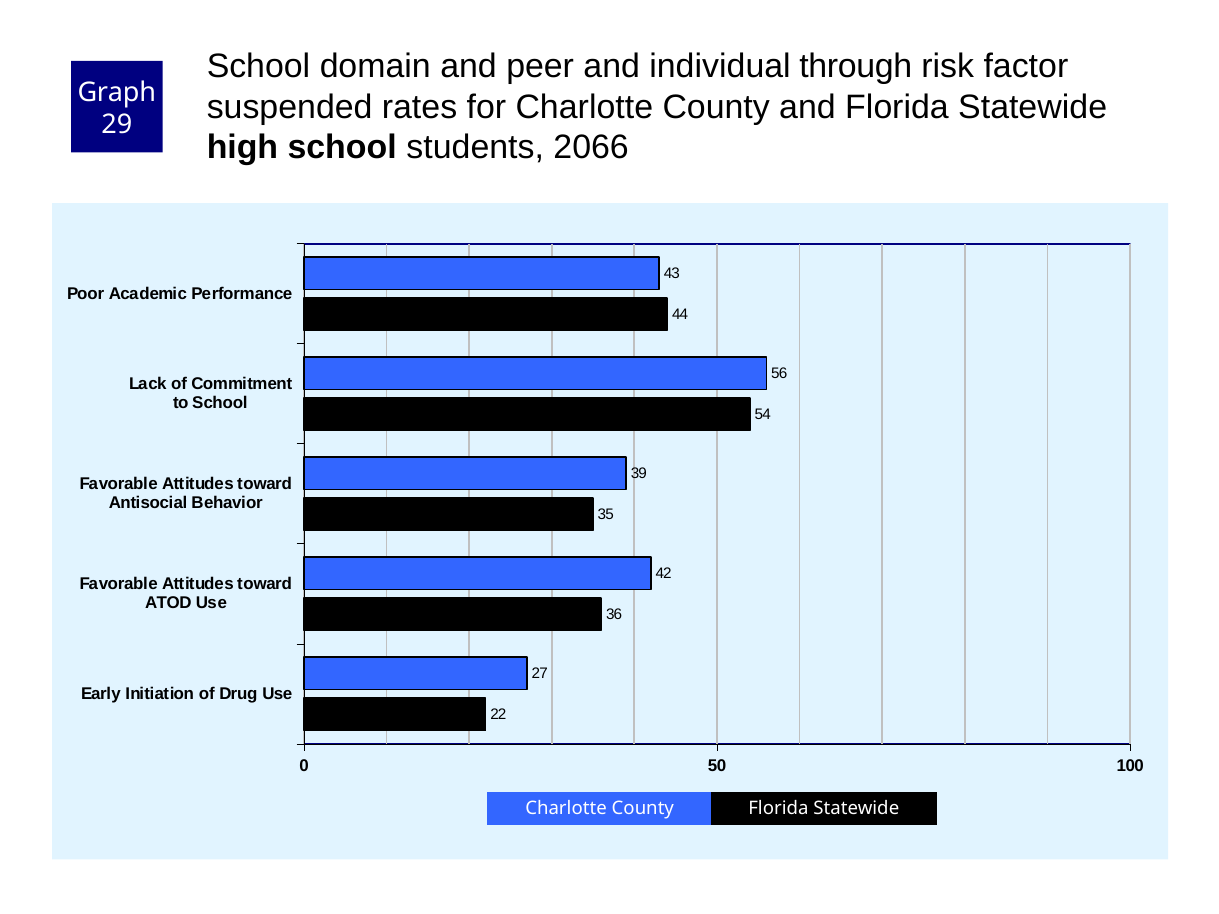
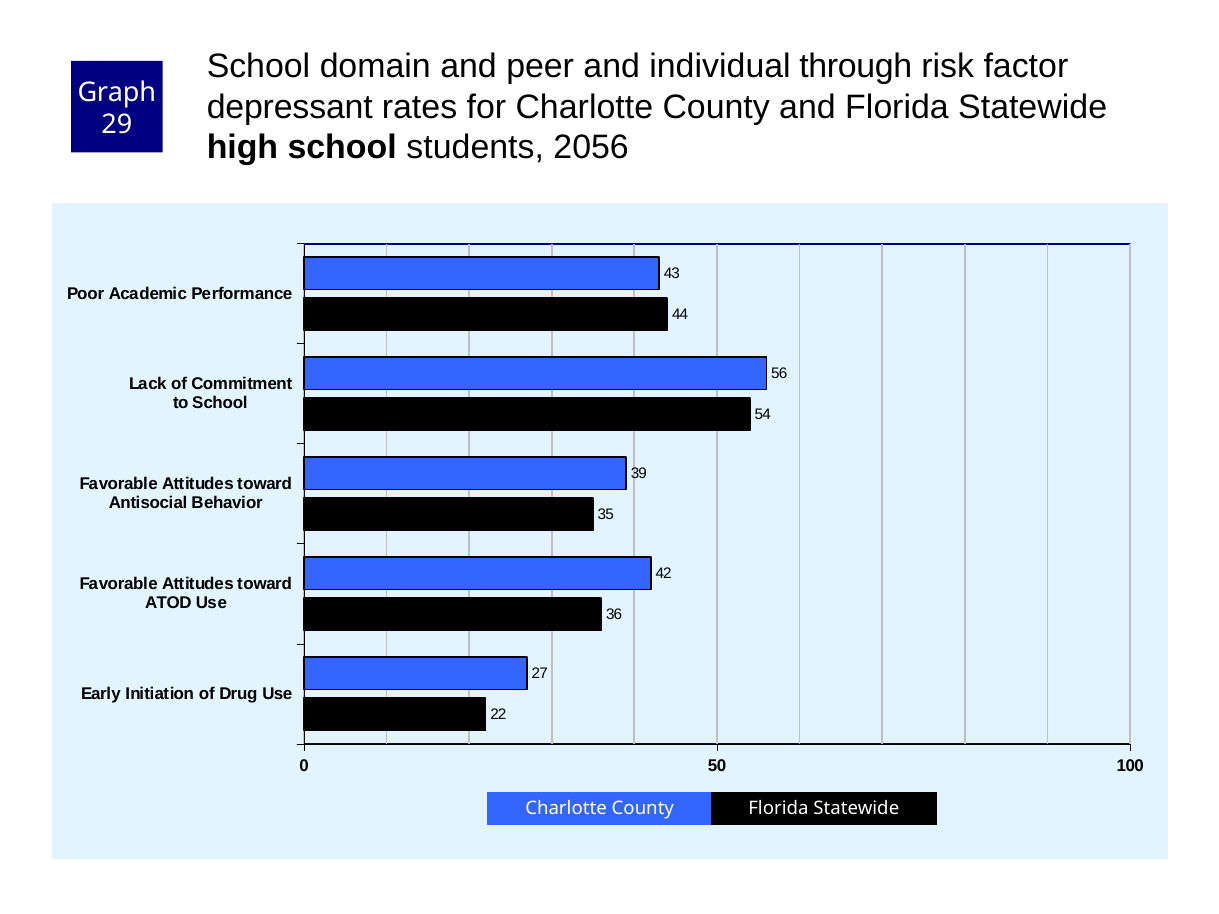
suspended: suspended -> depressant
2066: 2066 -> 2056
